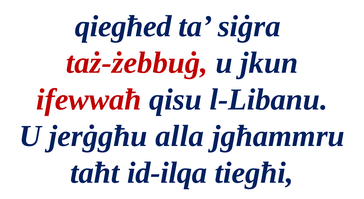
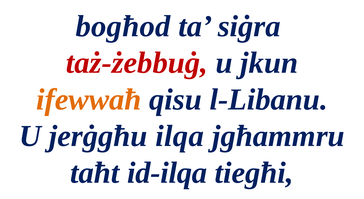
qiegħed: qiegħed -> bogħod
ifewwaħ colour: red -> orange
alla: alla -> ilqa
